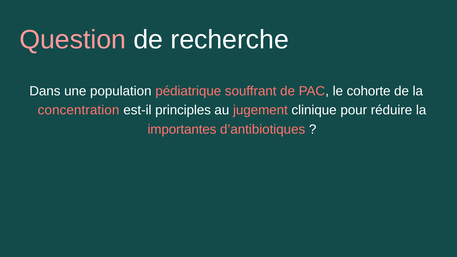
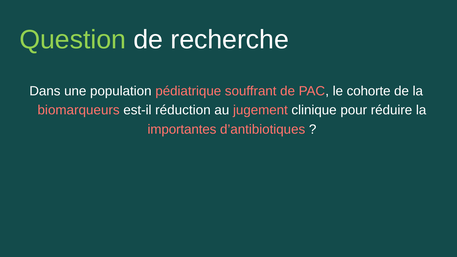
Question colour: pink -> light green
concentration: concentration -> biomarqueurs
principles: principles -> réduction
